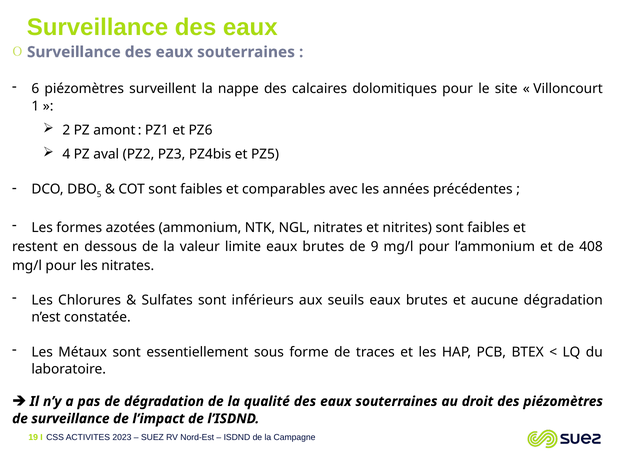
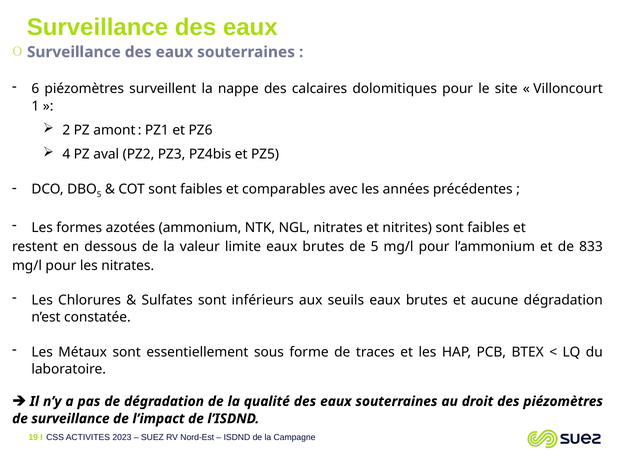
de 9: 9 -> 5
408: 408 -> 833
